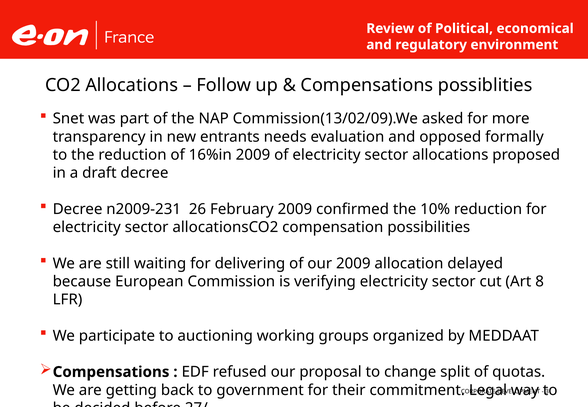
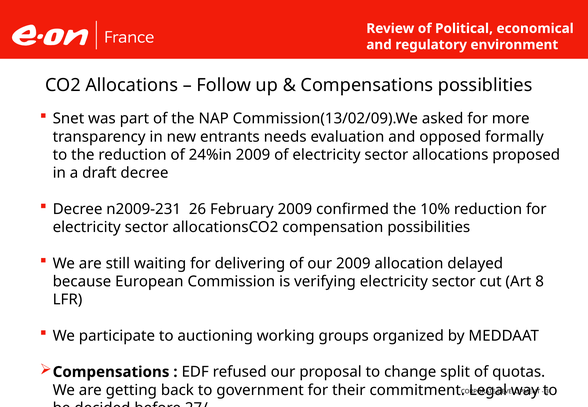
16%in: 16%in -> 24%in
